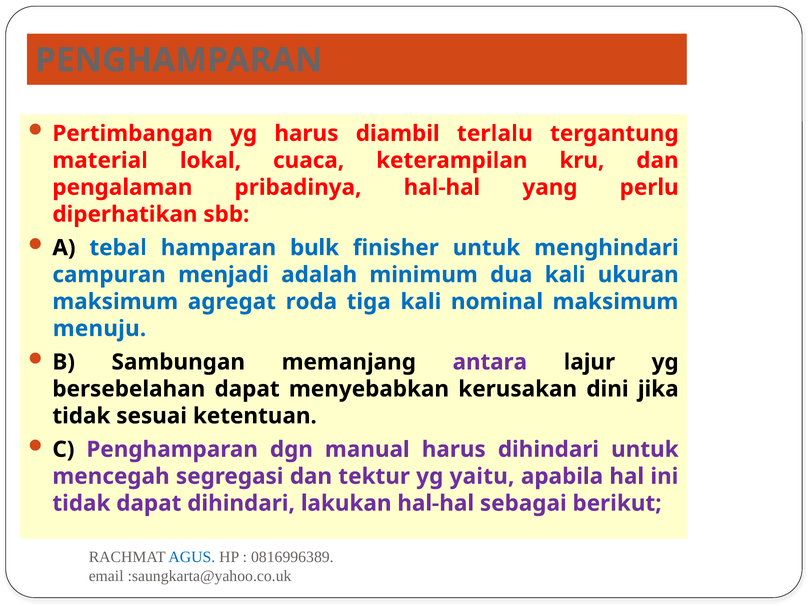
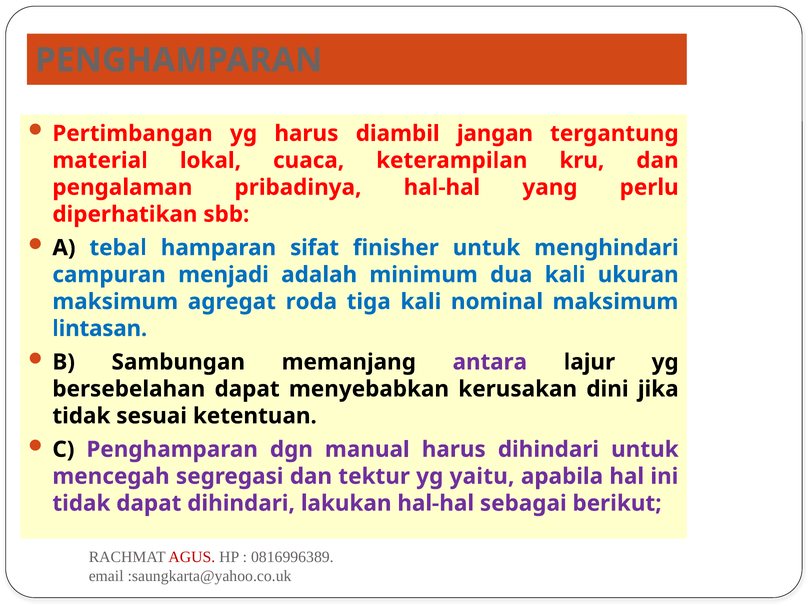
terlalu: terlalu -> jangan
bulk: bulk -> sifat
menuju: menuju -> lintasan
AGUS colour: blue -> red
